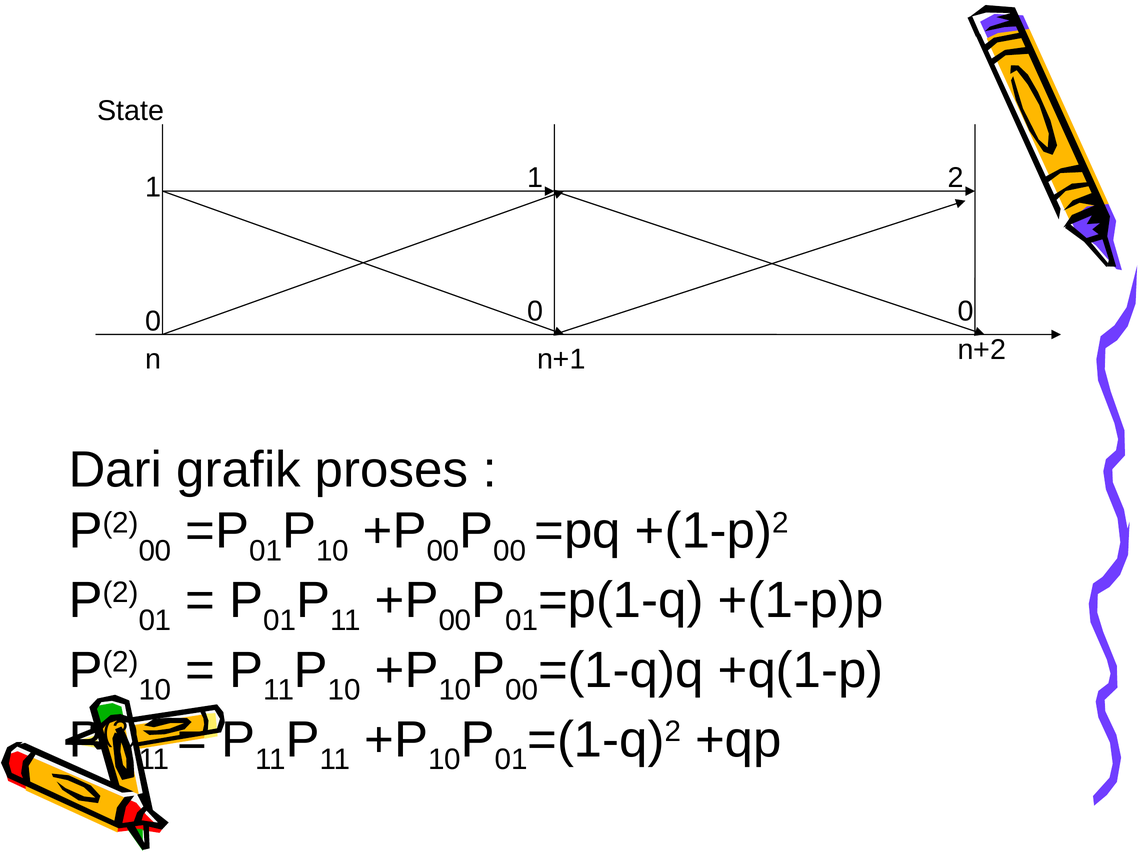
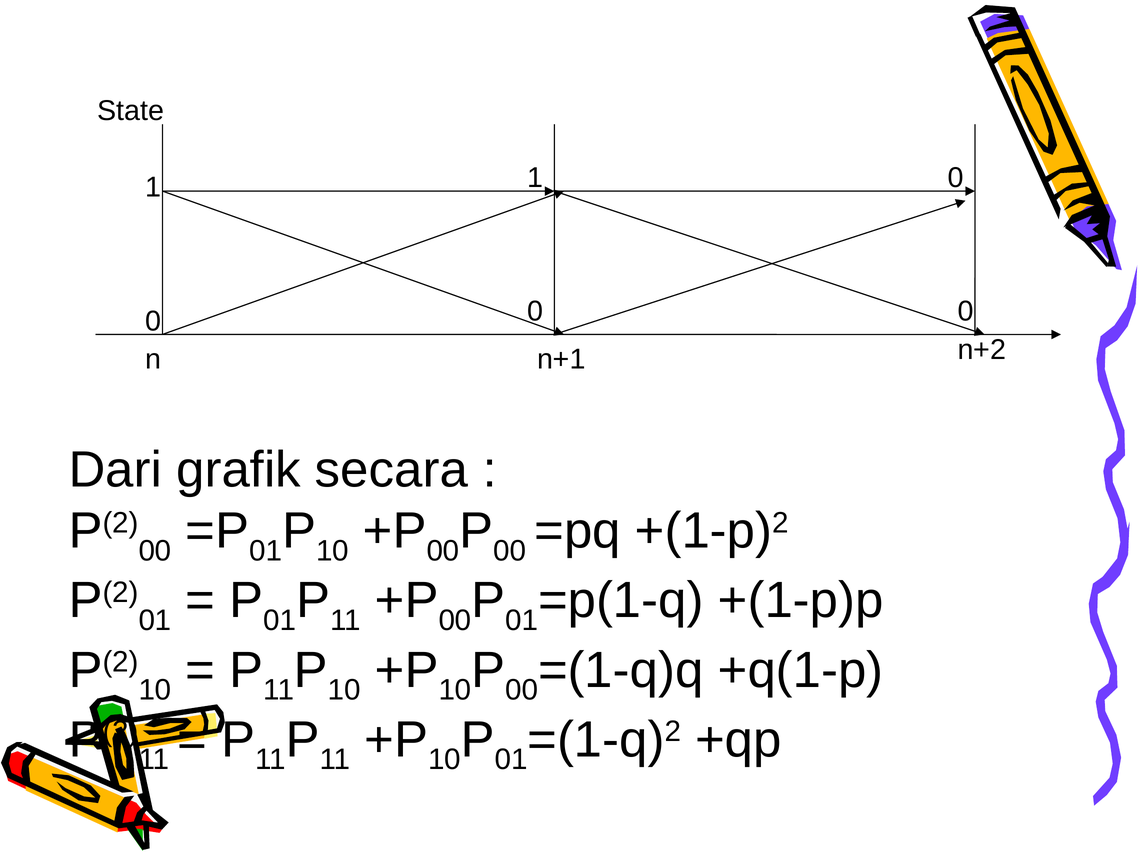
1 2: 2 -> 0
proses: proses -> secara
